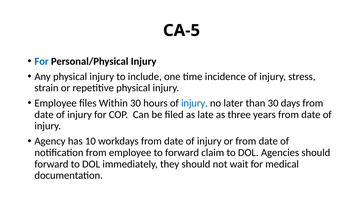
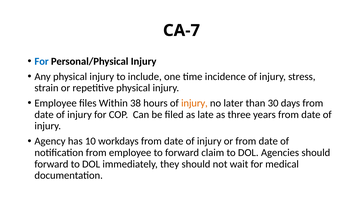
CA-5: CA-5 -> CA-7
Within 30: 30 -> 38
injury at (194, 103) colour: blue -> orange
